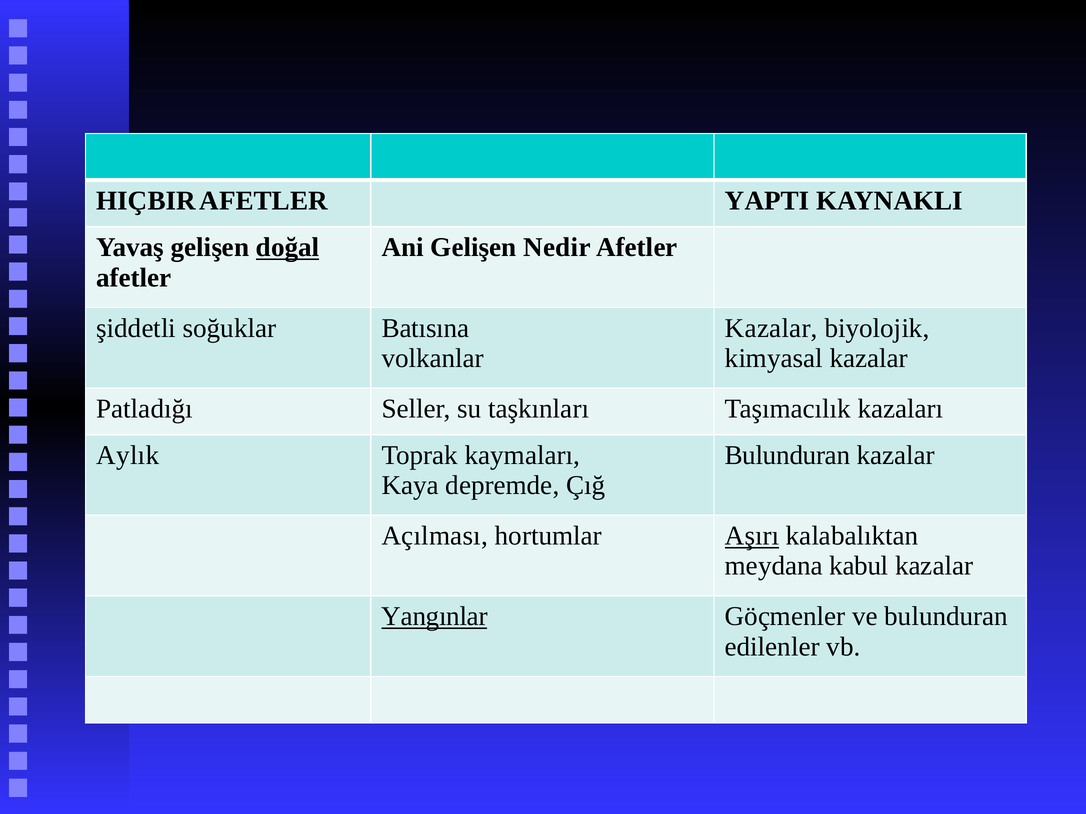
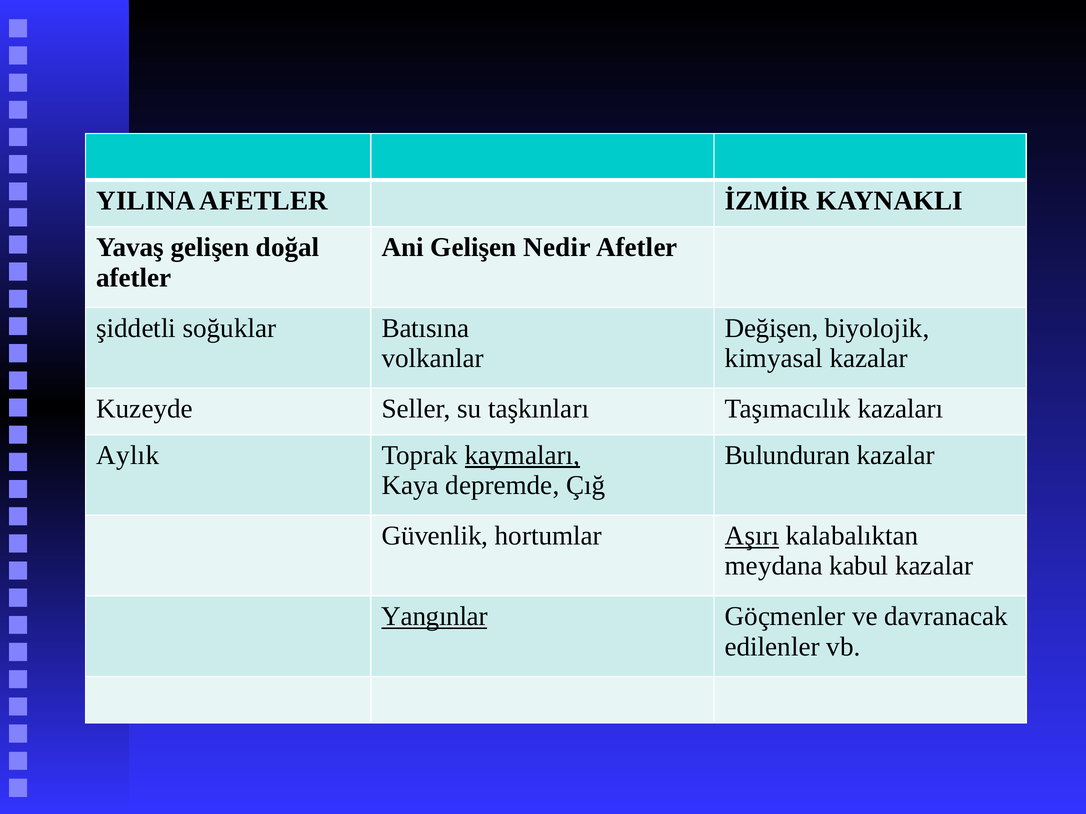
HIÇBIR: HIÇBIR -> YILINA
YAPTI: YAPTI -> İZMİR
doğal underline: present -> none
Kazalar at (771, 328): Kazalar -> Değişen
Patladığı: Patladığı -> Kuzeyde
kaymaları underline: none -> present
Açılması: Açılması -> Güvenlik
ve bulunduran: bulunduran -> davranacak
